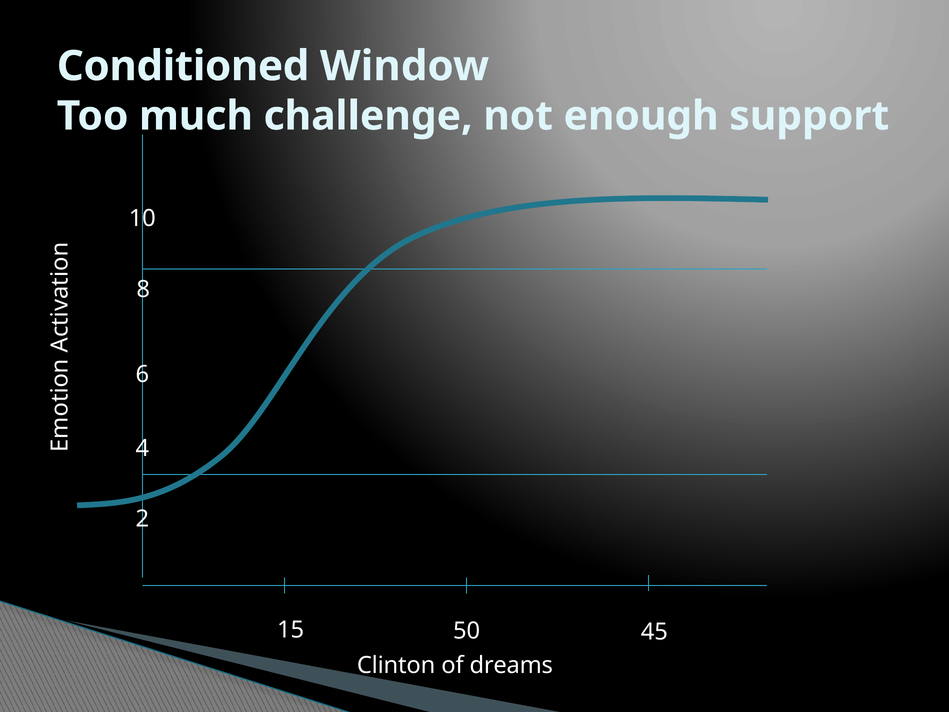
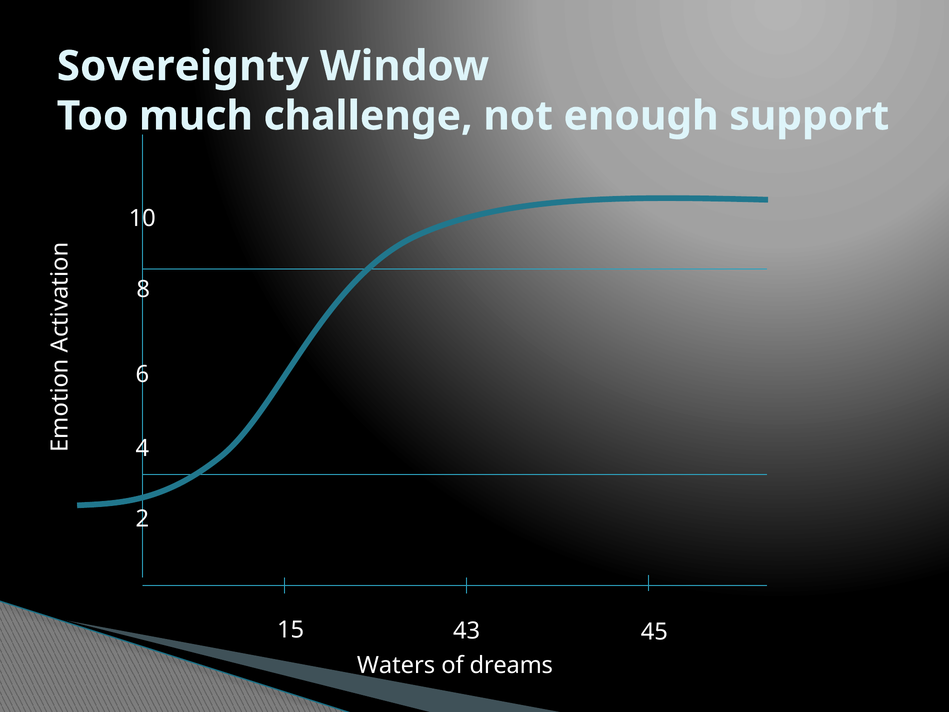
Conditioned: Conditioned -> Sovereignty
50: 50 -> 43
Clinton: Clinton -> Waters
